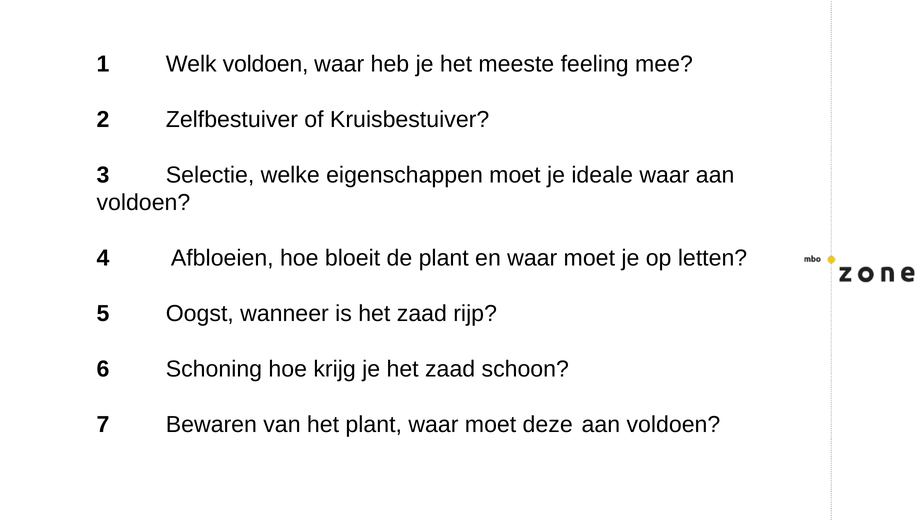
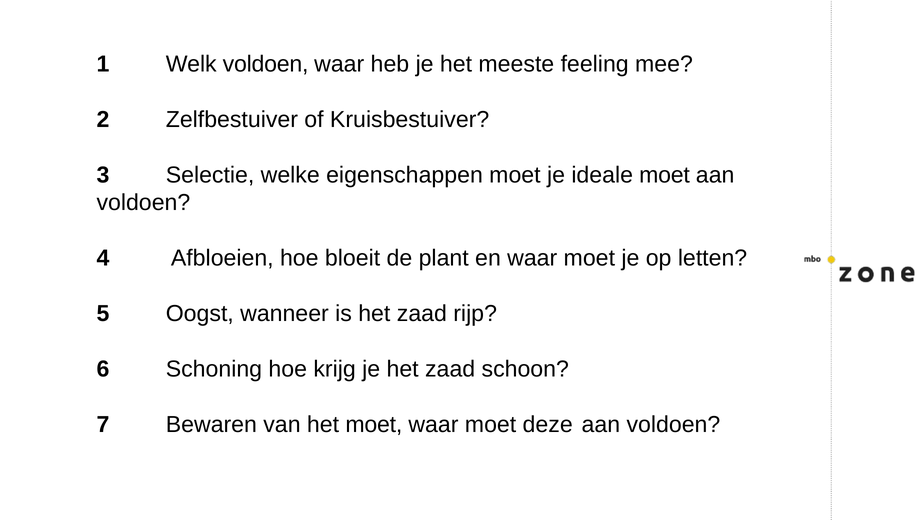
ideale waar: waar -> moet
het plant: plant -> moet
